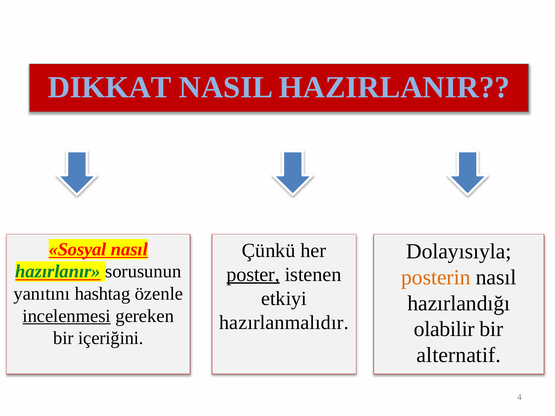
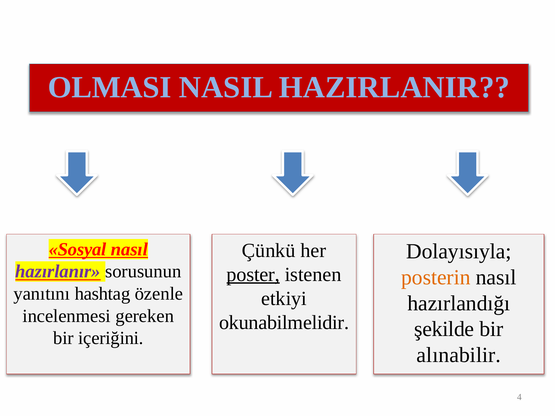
DIKKAT: DIKKAT -> OLMASI
hazırlanır colour: green -> purple
incelenmesi underline: present -> none
hazırlanmalıdır: hazırlanmalıdır -> okunabilmelidir
olabilir: olabilir -> şekilde
alternatif: alternatif -> alınabilir
